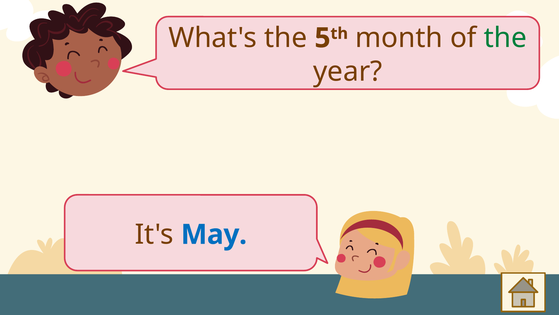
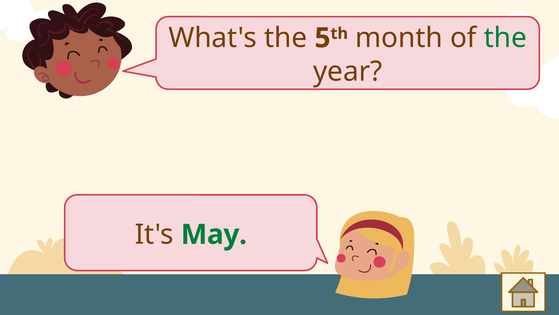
May colour: blue -> green
